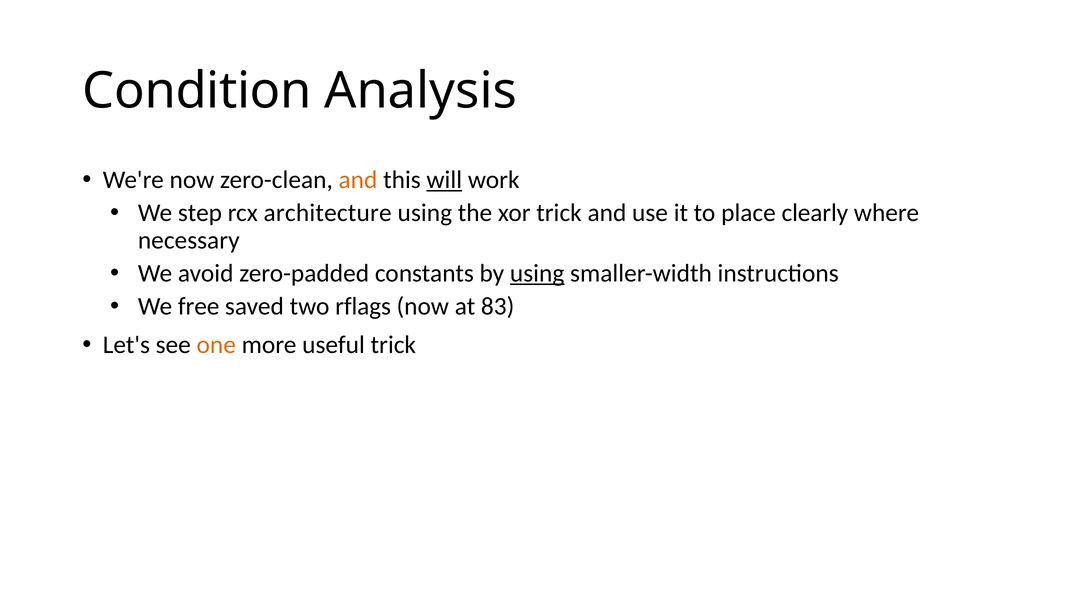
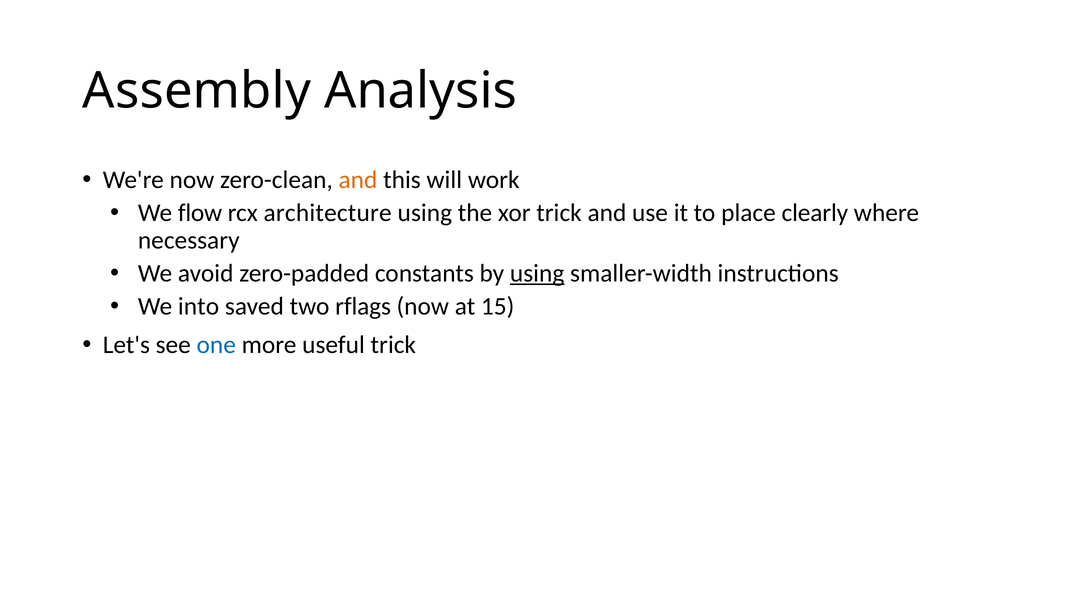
Condition: Condition -> Assembly
will underline: present -> none
step: step -> flow
free: free -> into
83: 83 -> 15
one colour: orange -> blue
